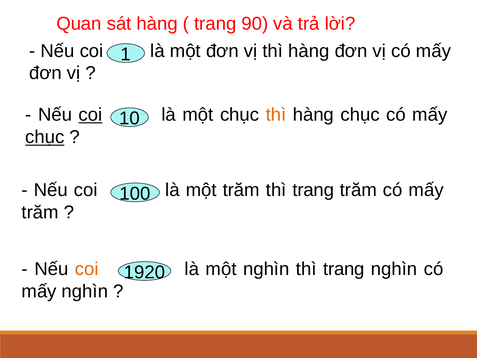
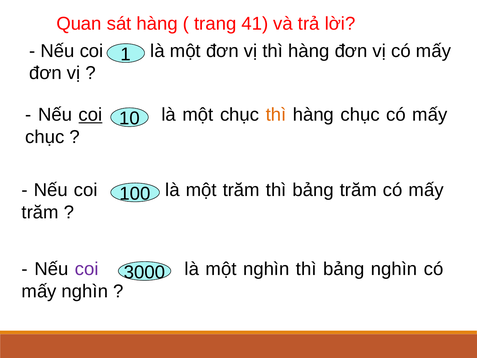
90: 90 -> 41
chục at (45, 137) underline: present -> none
trăm thì trang: trang -> bảng
coi at (87, 269) colour: orange -> purple
nghìn thì trang: trang -> bảng
1920: 1920 -> 3000
